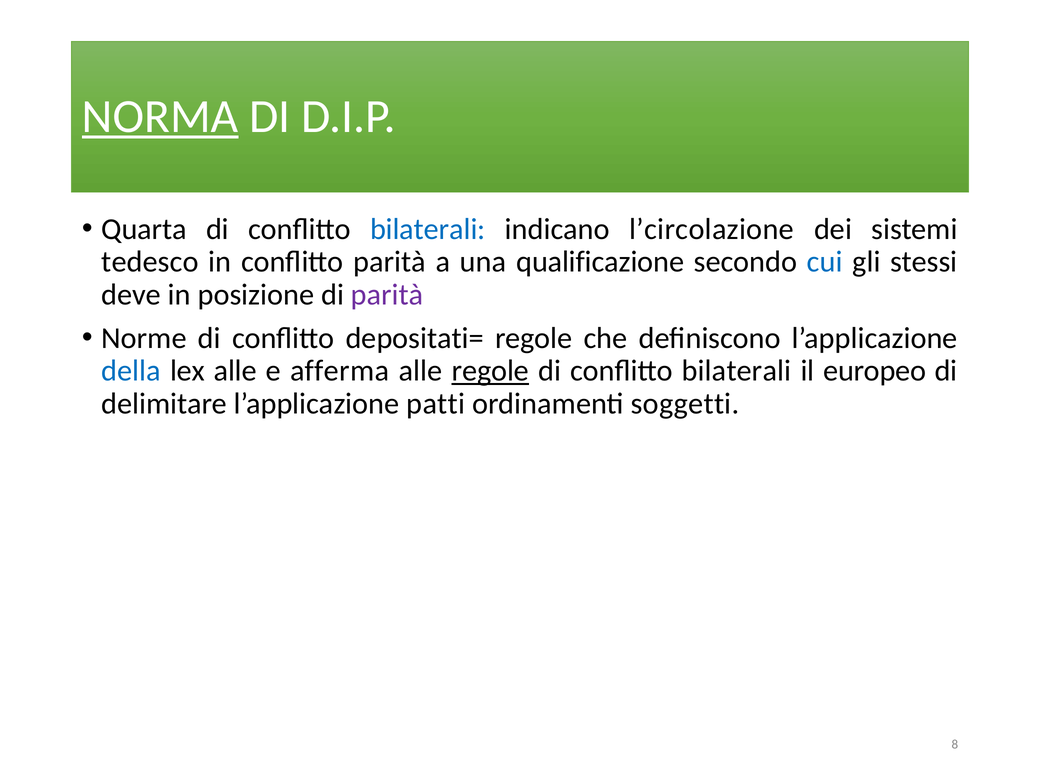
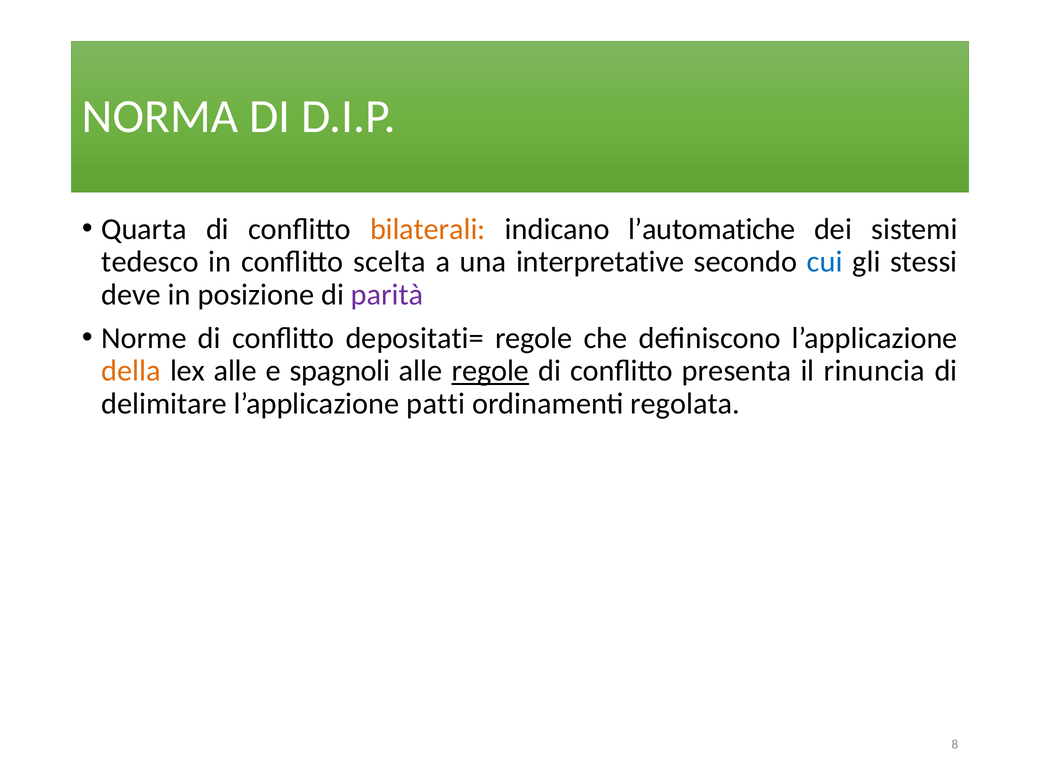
NORMA underline: present -> none
bilaterali at (428, 229) colour: blue -> orange
l’circolazione: l’circolazione -> l’automatiche
conflitto parità: parità -> scelta
qualificazione: qualificazione -> interpretative
della colour: blue -> orange
afferma: afferma -> spagnoli
bilaterali at (737, 371): bilaterali -> presenta
europeo: europeo -> rinuncia
soggetti: soggetti -> regolata
